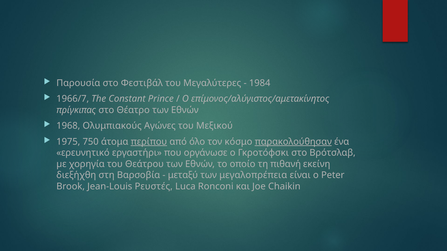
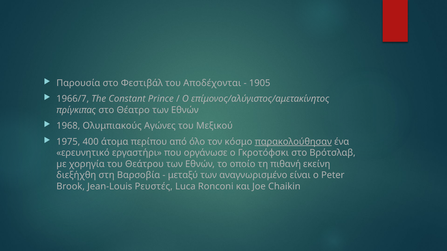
Μεγαλύτερες: Μεγαλύτερες -> Αποδέχονται
1984: 1984 -> 1905
750: 750 -> 400
περίπου underline: present -> none
μεγαλοπρέπεια: μεγαλοπρέπεια -> αναγνωρισμένο
